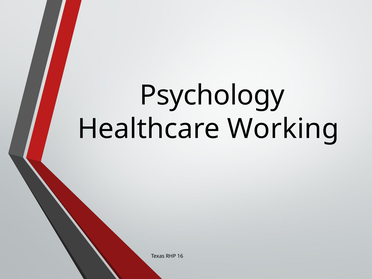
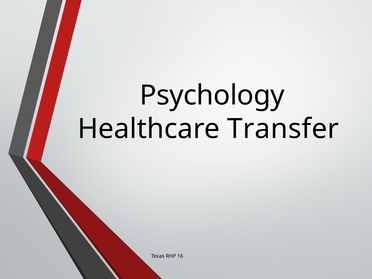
Working: Working -> Transfer
